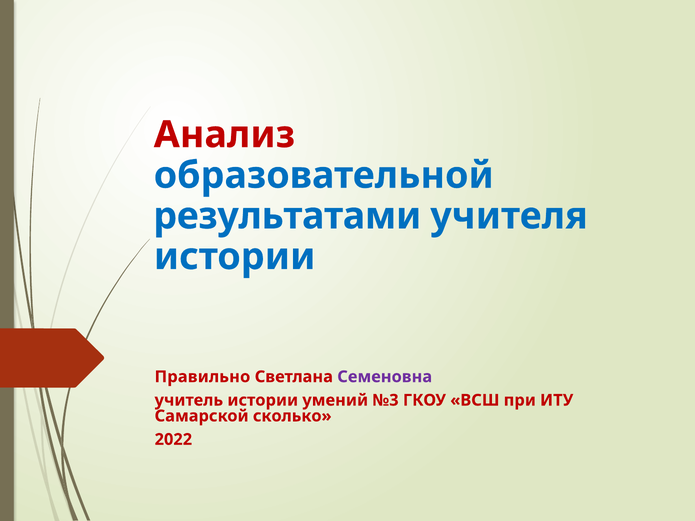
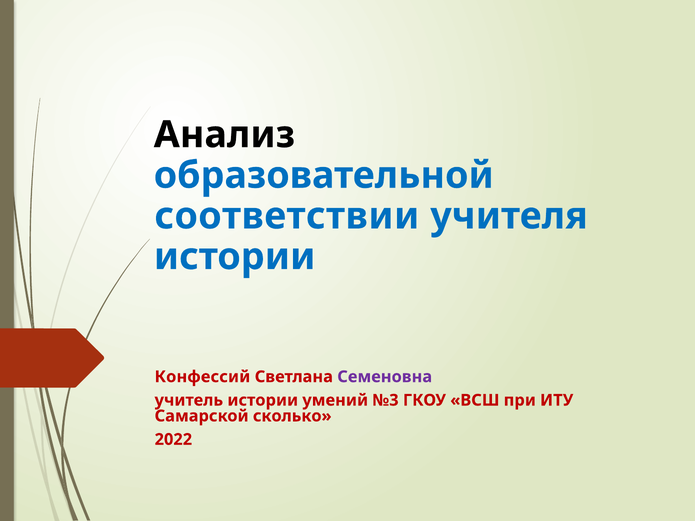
Анализ colour: red -> black
результатами: результатами -> соответствии
Правильно: Правильно -> Конфессий
